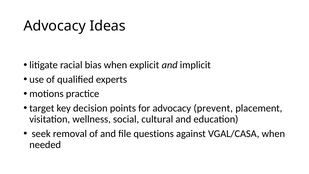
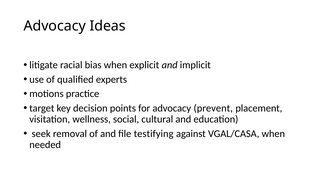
questions: questions -> testifying
